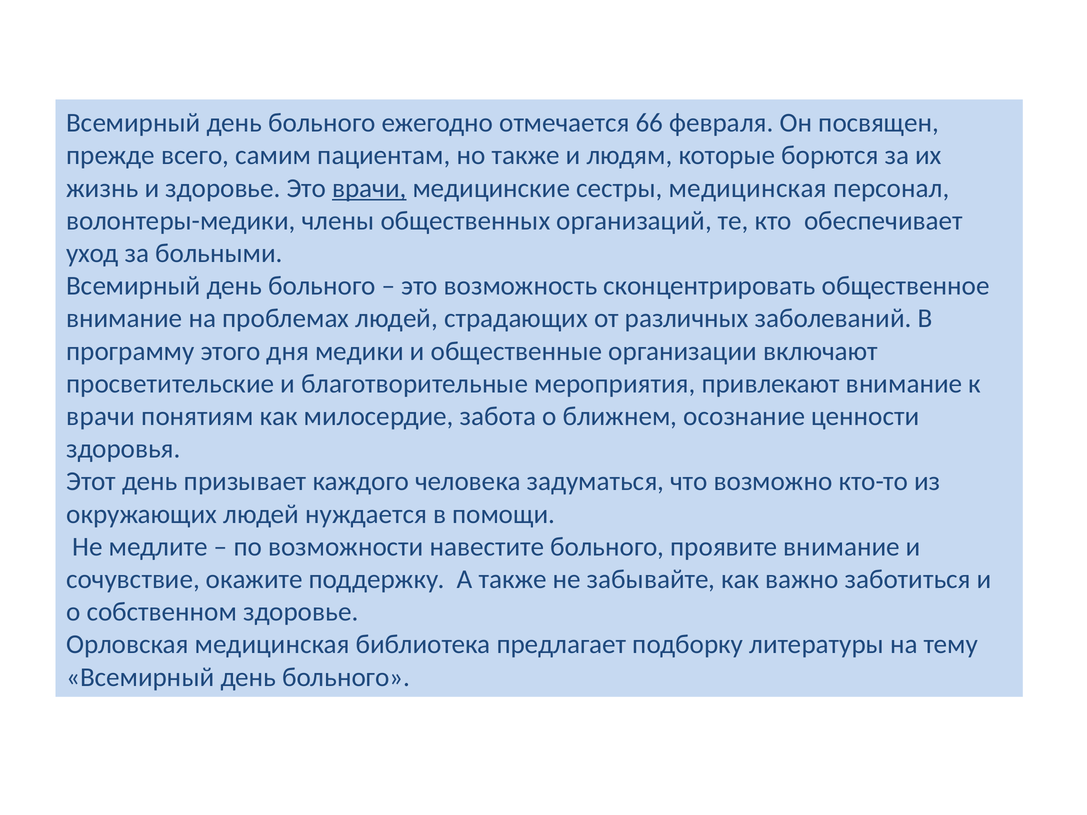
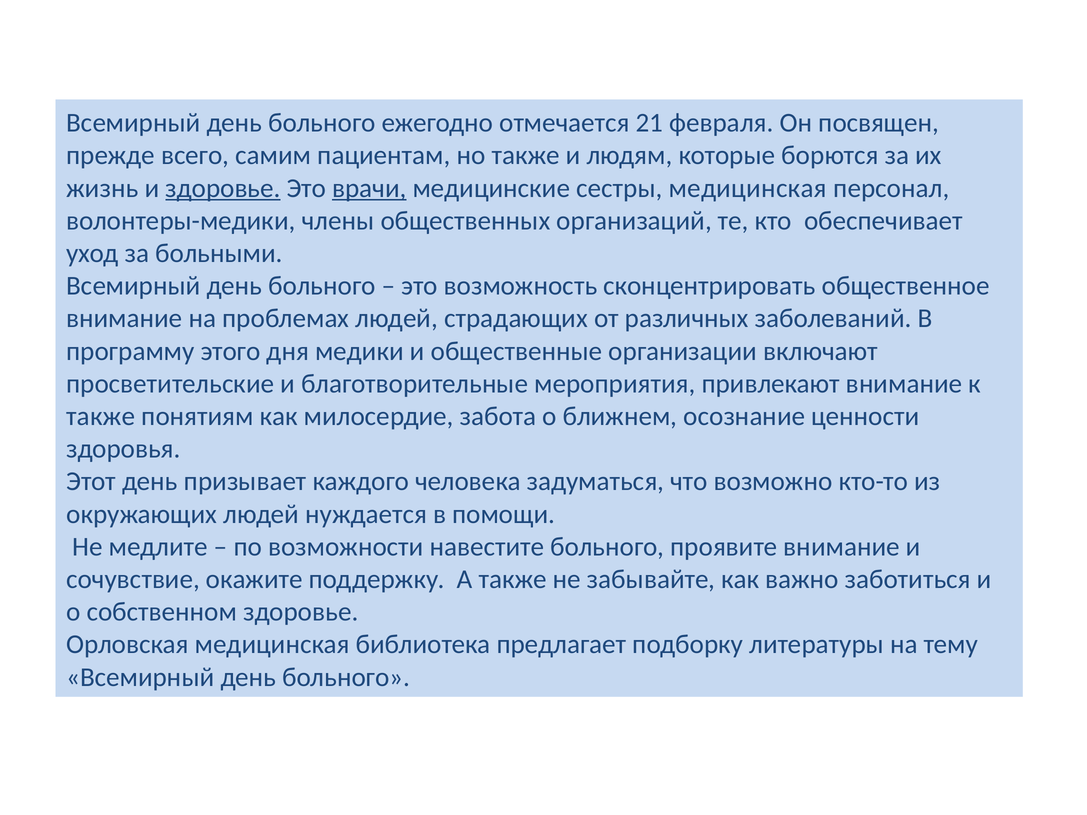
66: 66 -> 21
здоровье at (223, 188) underline: none -> present
врачи at (101, 416): врачи -> также
